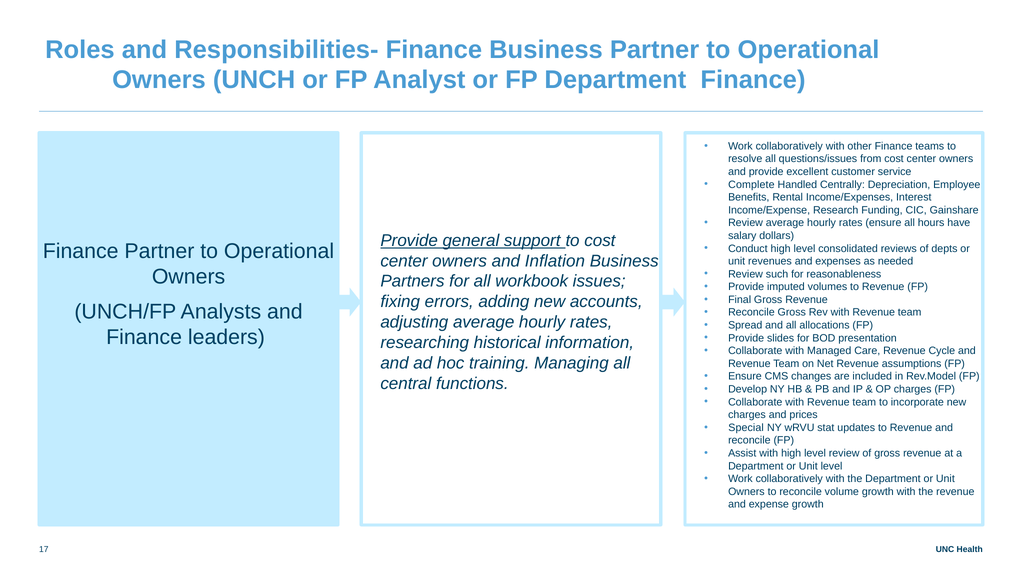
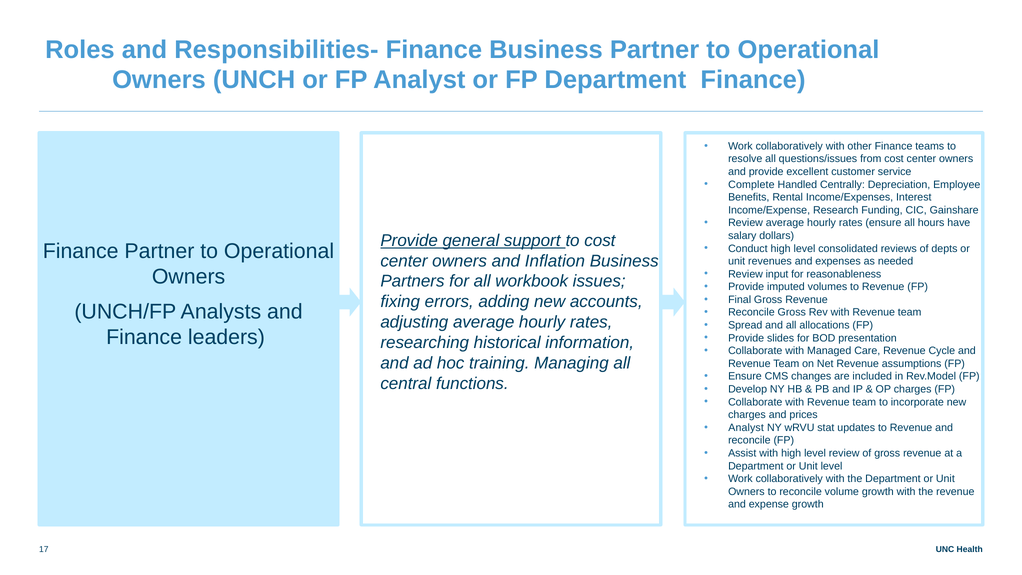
such: such -> input
Special at (746, 428): Special -> Analyst
